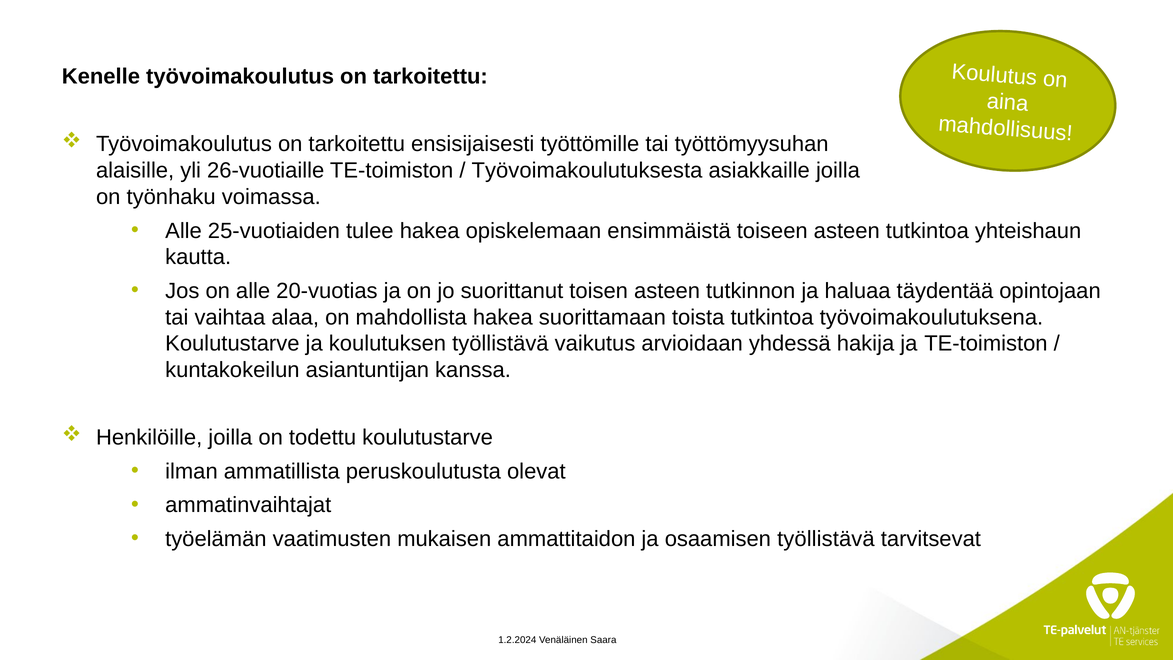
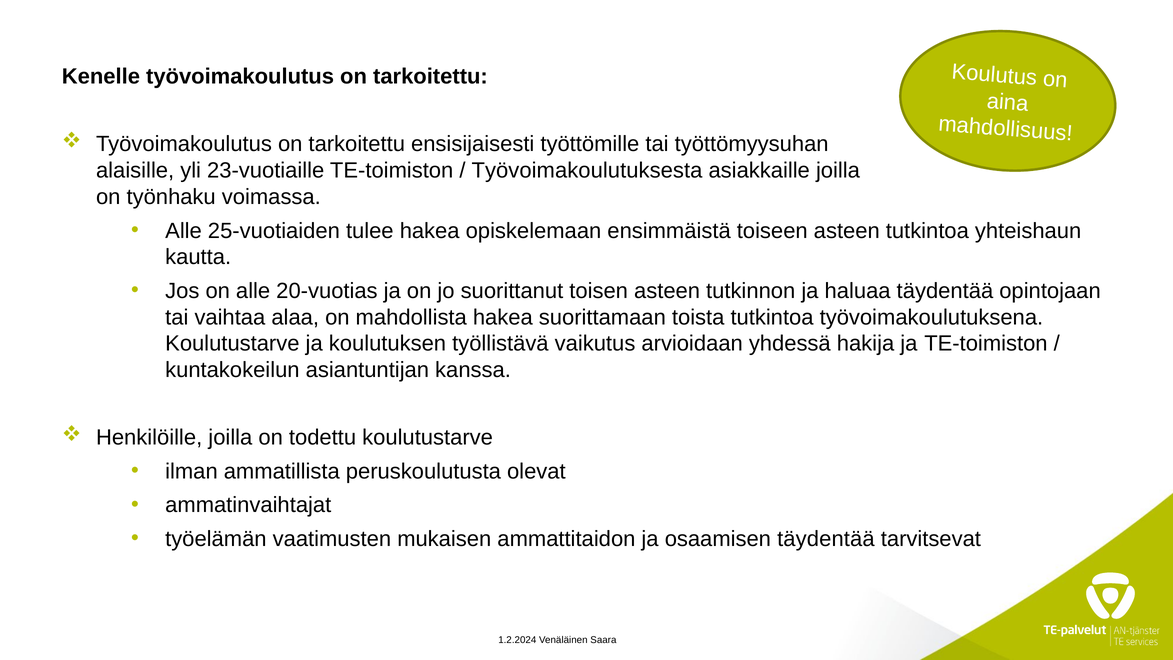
26-vuotiaille: 26-vuotiaille -> 23-vuotiaille
osaamisen työllistävä: työllistävä -> täydentää
